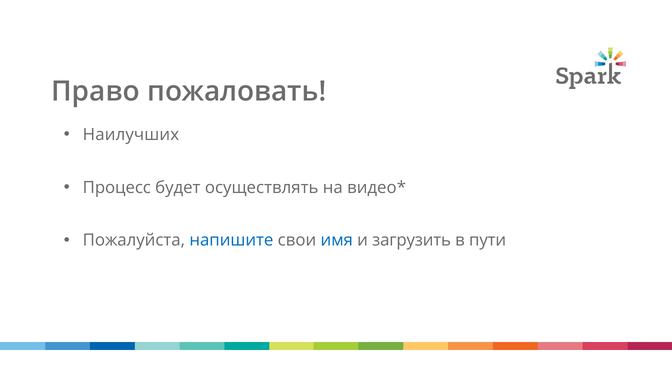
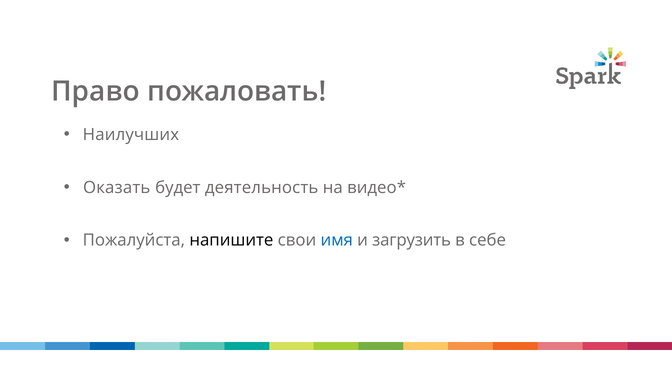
Процесс: Процесс -> Оказать
осуществлять: осуществлять -> деятельность
напишите colour: blue -> black
пути: пути -> себе
